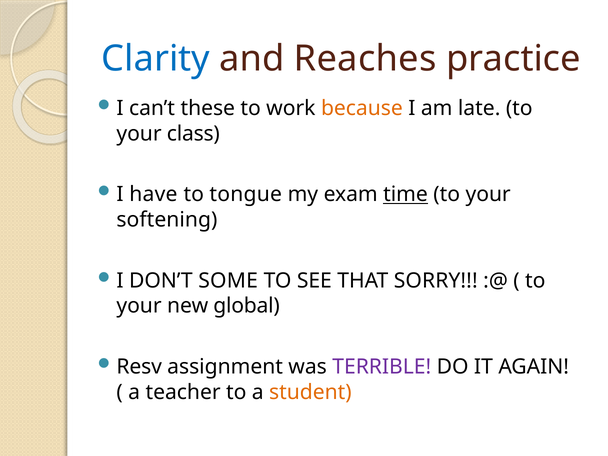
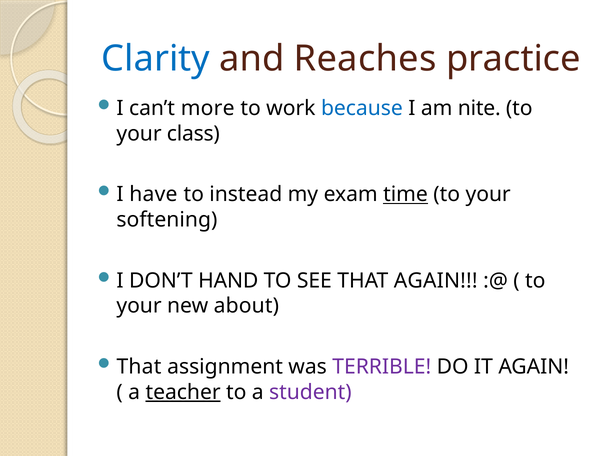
these: these -> more
because colour: orange -> blue
late: late -> nite
tongue: tongue -> instead
SOME: SOME -> HAND
THAT SORRY: SORRY -> AGAIN
global: global -> about
Resv at (139, 367): Resv -> That
teacher underline: none -> present
student colour: orange -> purple
